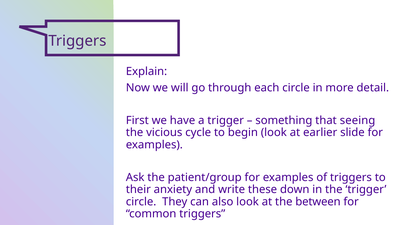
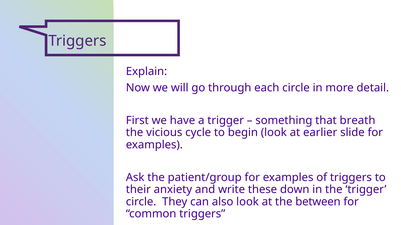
seeing: seeing -> breath
